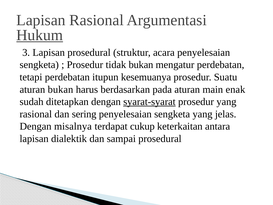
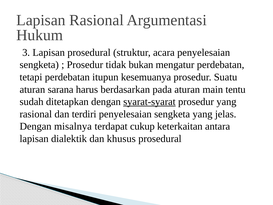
Hukum underline: present -> none
aturan bukan: bukan -> sarana
enak: enak -> tentu
sering: sering -> terdiri
sampai: sampai -> khusus
